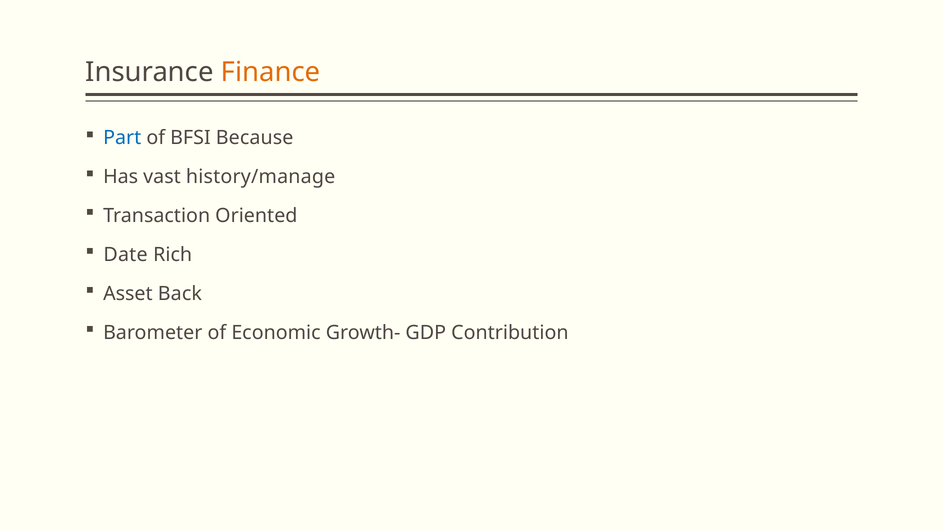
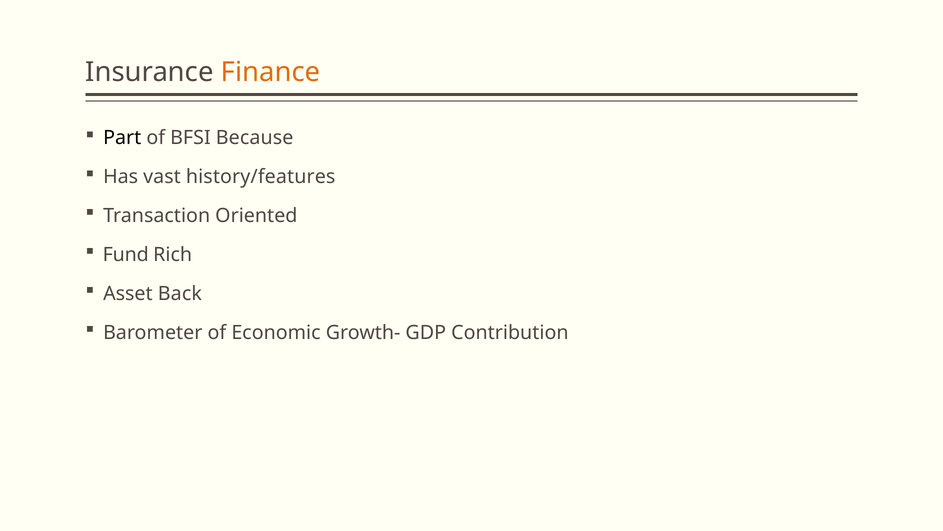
Part colour: blue -> black
history/manage: history/manage -> history/features
Date: Date -> Fund
